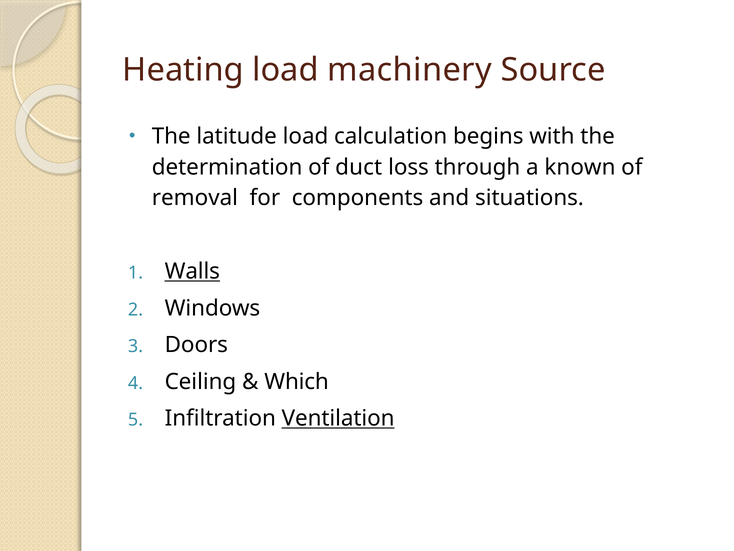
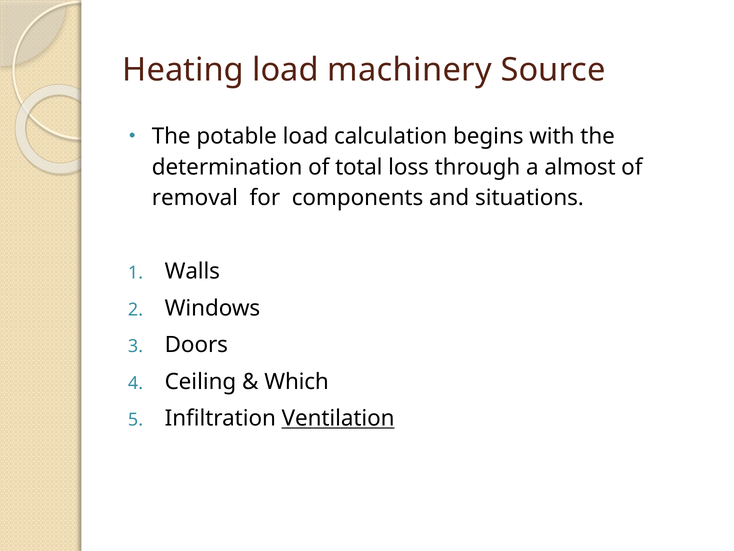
latitude: latitude -> potable
duct: duct -> total
known: known -> almost
Walls underline: present -> none
